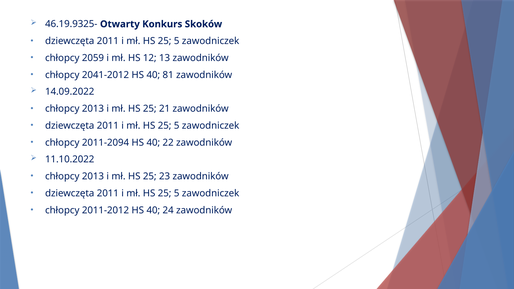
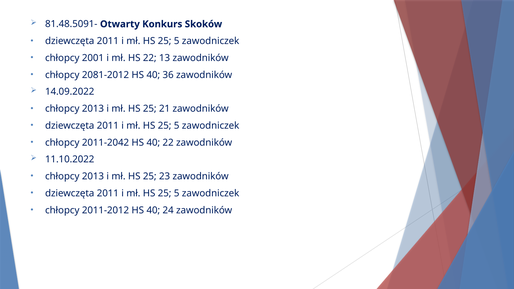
46.19.9325-: 46.19.9325- -> 81.48.5091-
2059: 2059 -> 2001
HS 12: 12 -> 22
2041-2012: 2041-2012 -> 2081-2012
81: 81 -> 36
2011-2094: 2011-2094 -> 2011-2042
